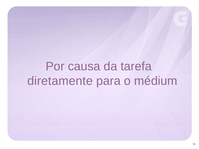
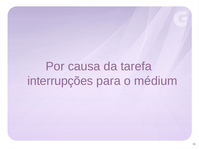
diretamente: diretamente -> interrupções
